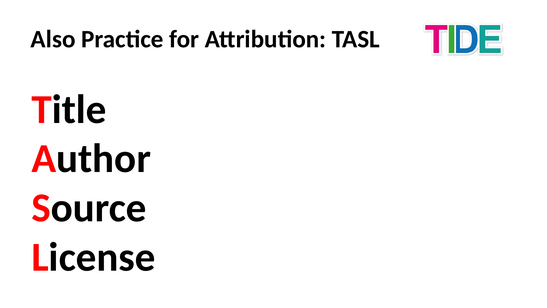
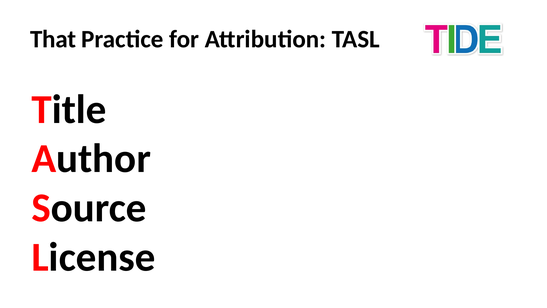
Also: Also -> That
